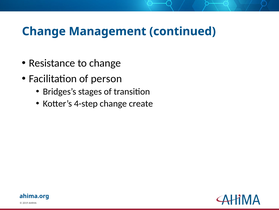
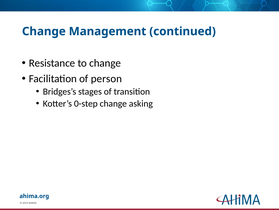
4-step: 4-step -> 0-step
create: create -> asking
